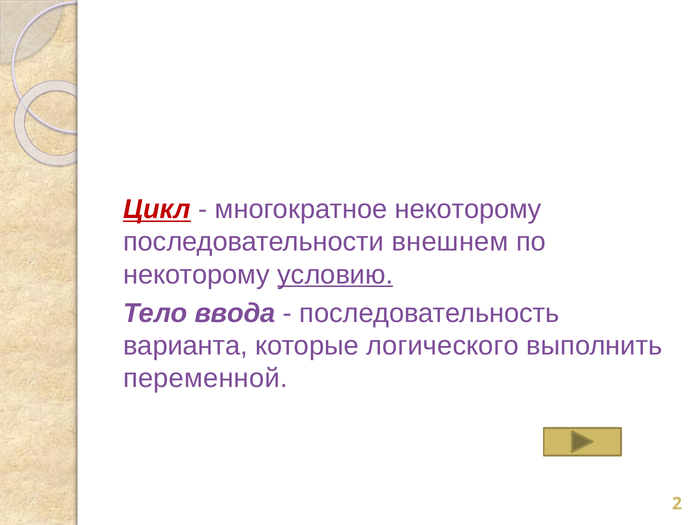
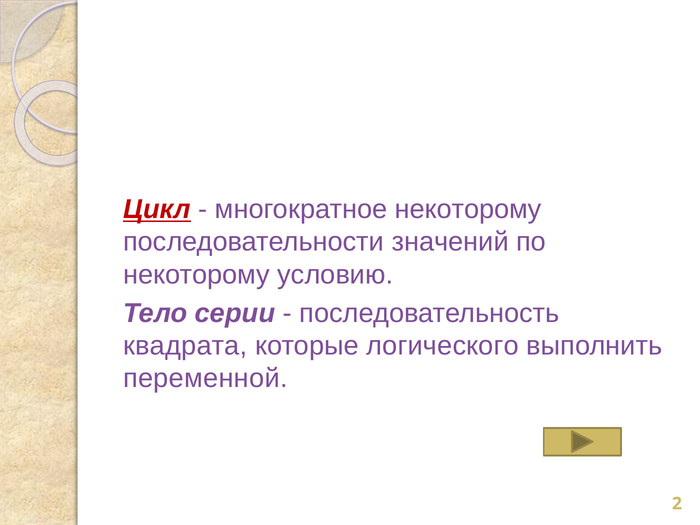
внешнем: внешнем -> значений
условию underline: present -> none
ввода: ввода -> серии
варианта: варианта -> квадрата
